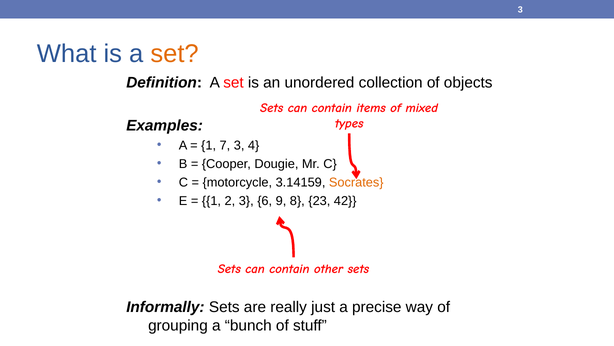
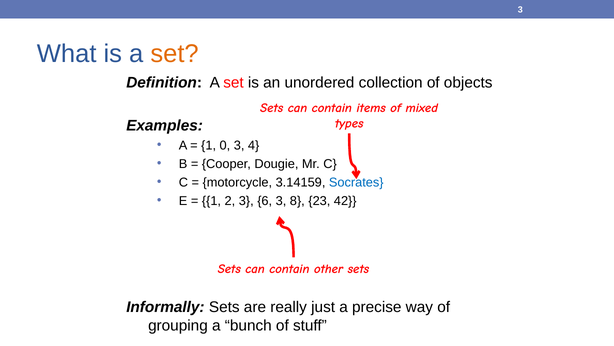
7: 7 -> 0
Socrates colour: orange -> blue
6 9: 9 -> 3
